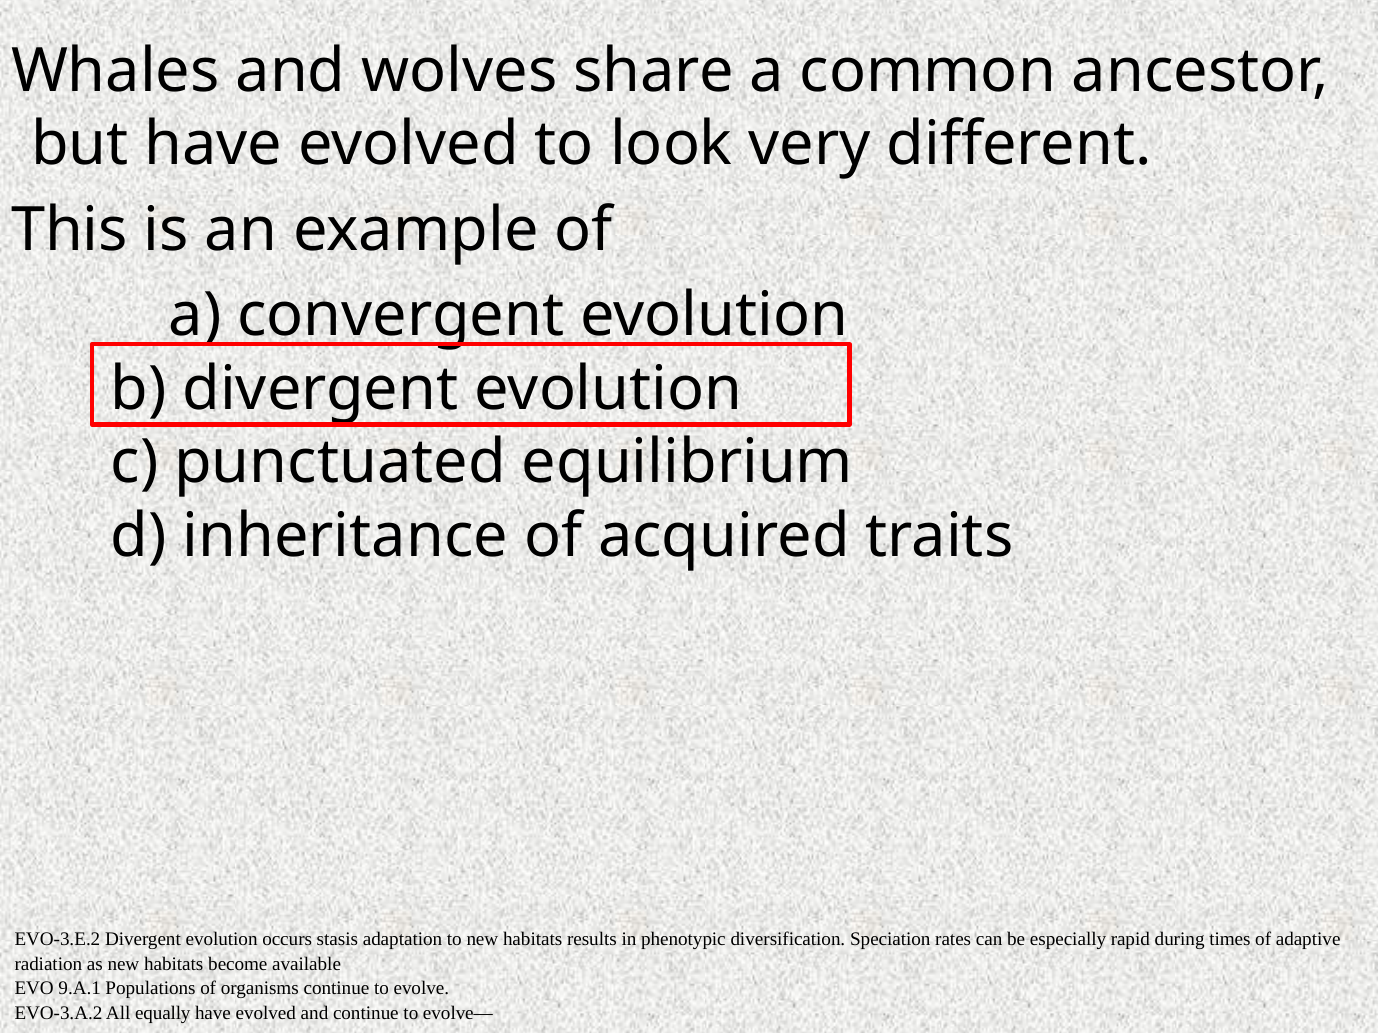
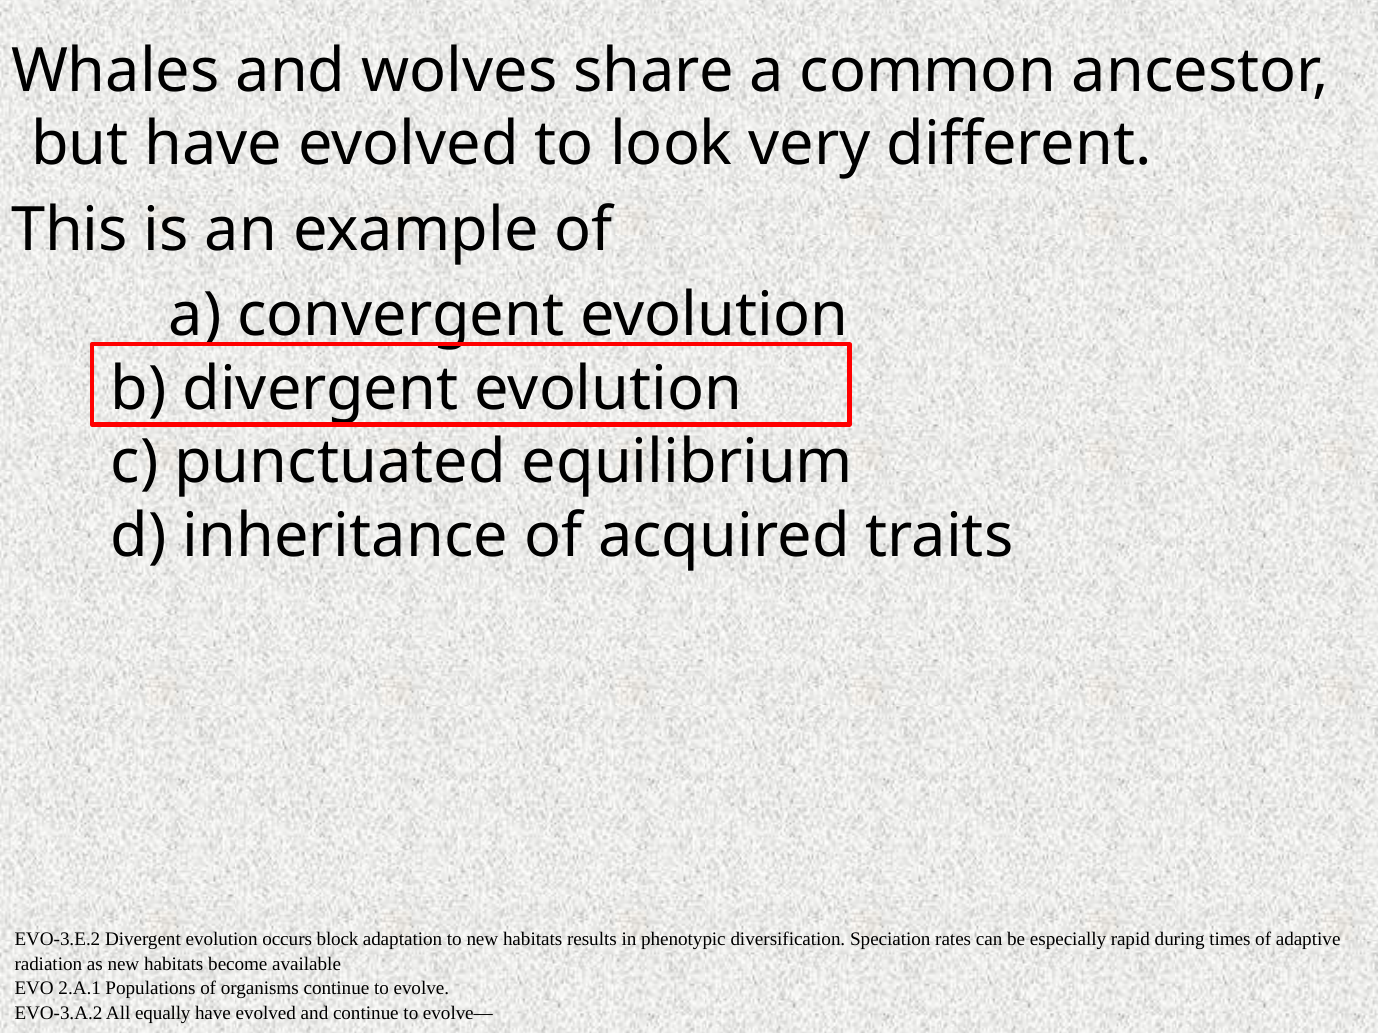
stasis: stasis -> block
9.A.1: 9.A.1 -> 2.A.1
